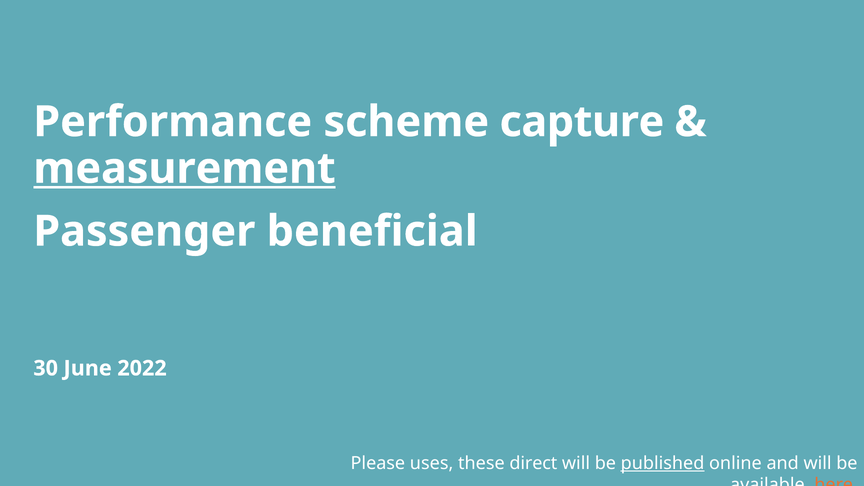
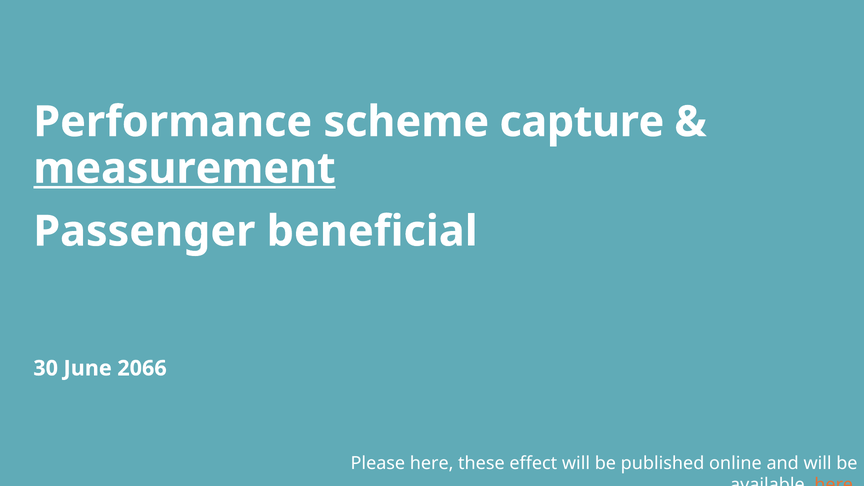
2022: 2022 -> 2066
Please uses: uses -> here
direct: direct -> effect
published underline: present -> none
